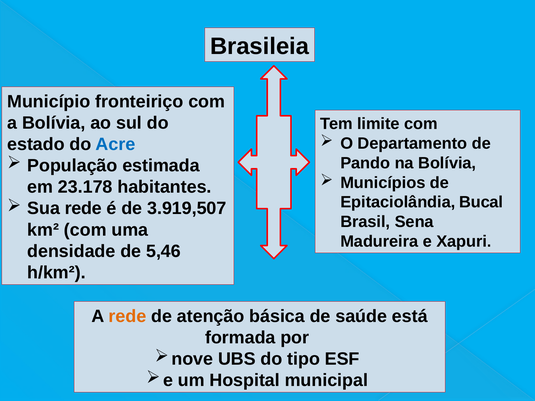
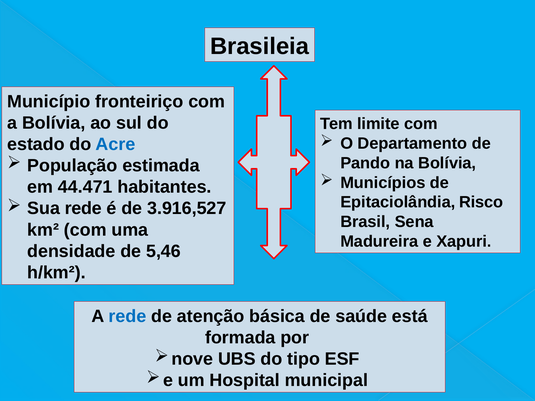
23.178: 23.178 -> 44.471
Bucal: Bucal -> Risco
3.919,507: 3.919,507 -> 3.916,527
rede at (127, 316) colour: orange -> blue
